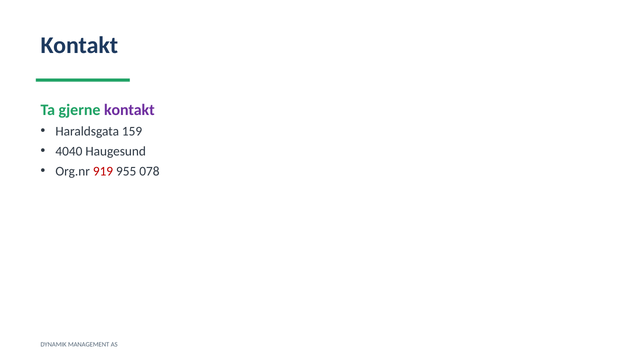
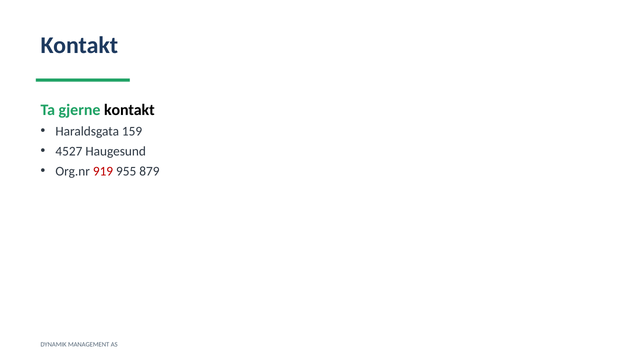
kontakt at (129, 110) colour: purple -> black
4040: 4040 -> 4527
078: 078 -> 879
